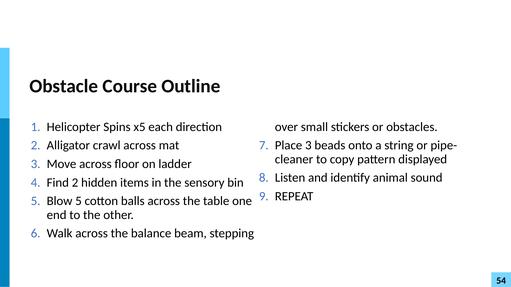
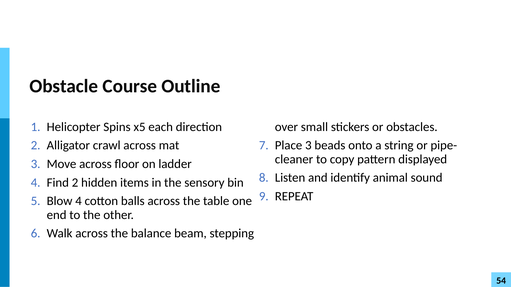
Blow 5: 5 -> 4
